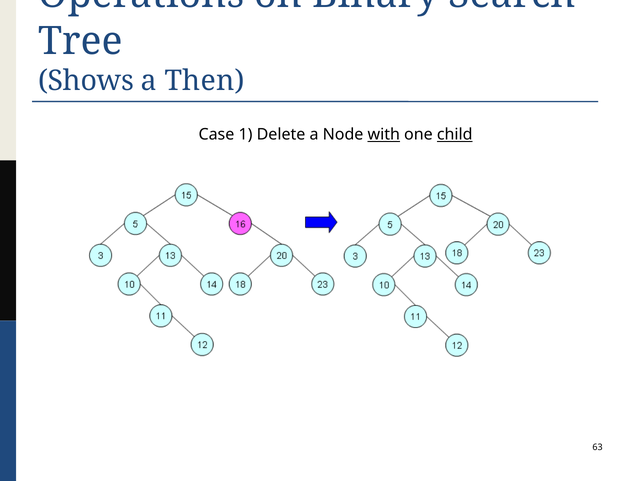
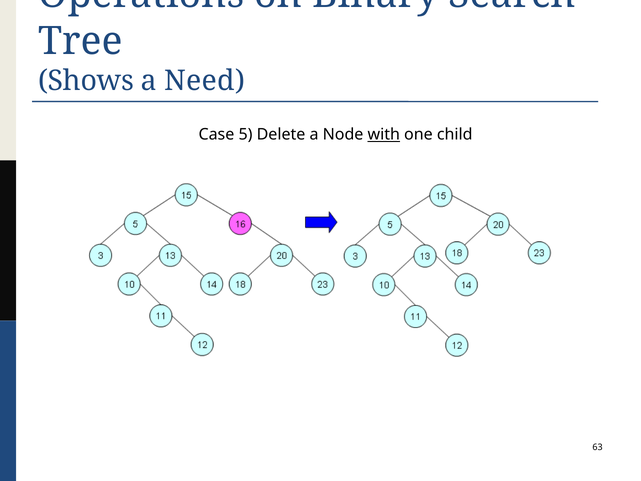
Then: Then -> Need
1: 1 -> 5
child underline: present -> none
